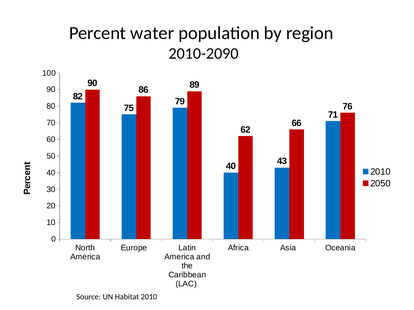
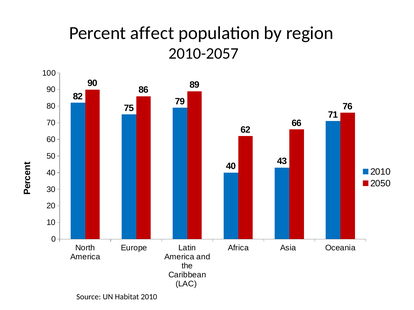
water: water -> affect
2010-2090: 2010-2090 -> 2010-2057
